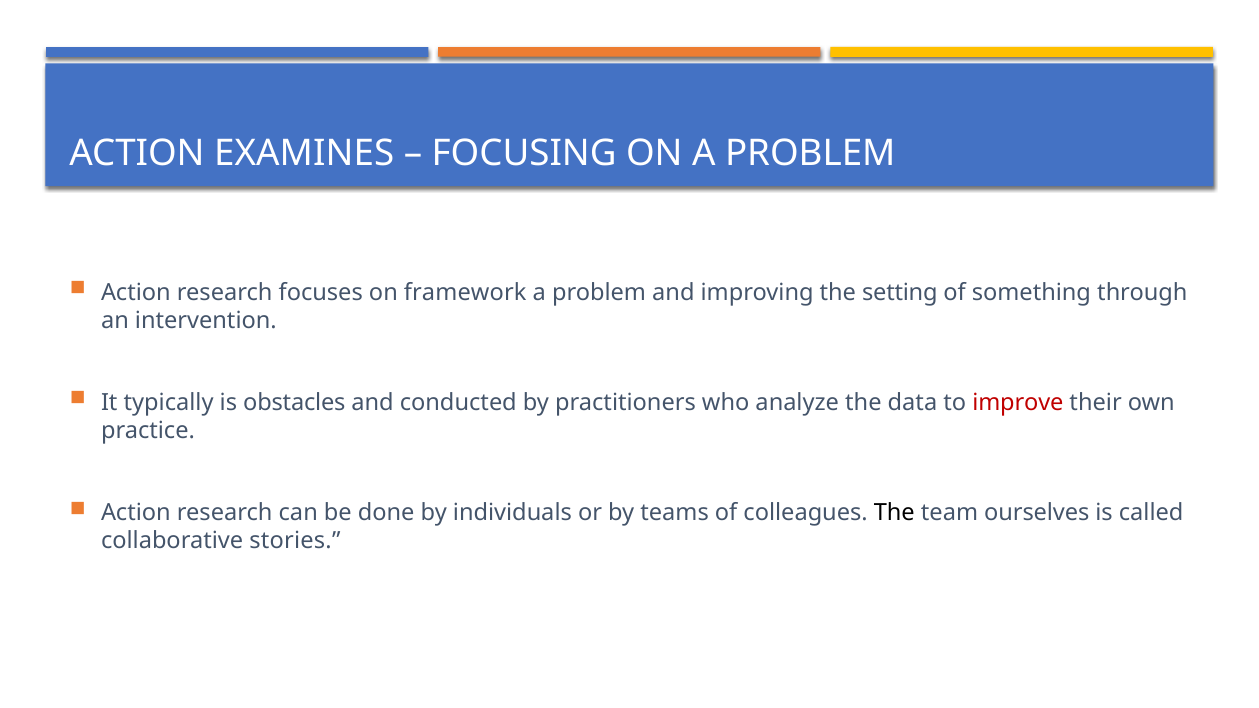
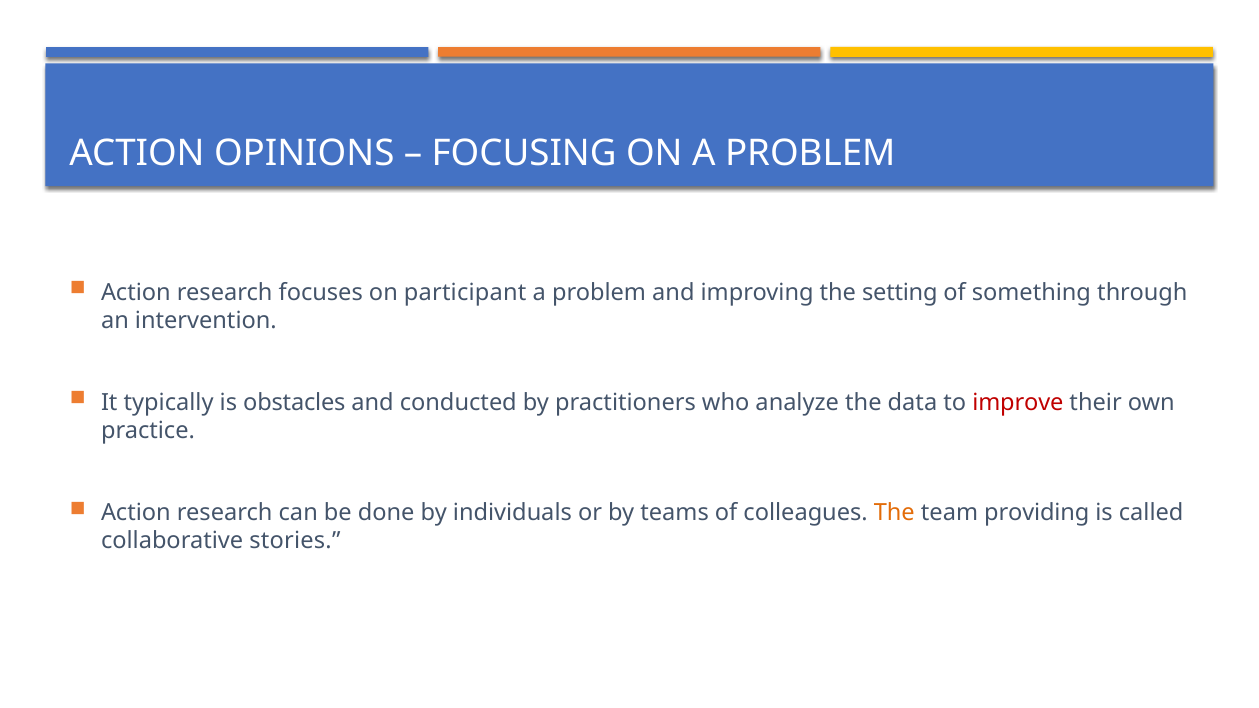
EXAMINES: EXAMINES -> OPINIONS
framework: framework -> participant
The at (894, 513) colour: black -> orange
ourselves: ourselves -> providing
